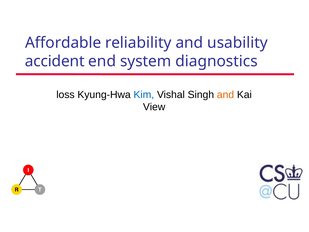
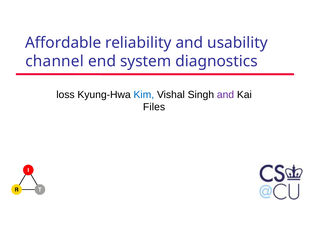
accident: accident -> channel
and at (226, 95) colour: orange -> purple
View: View -> Files
